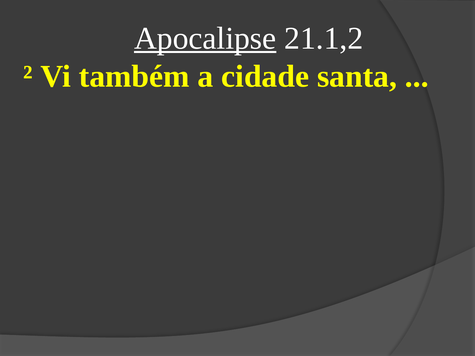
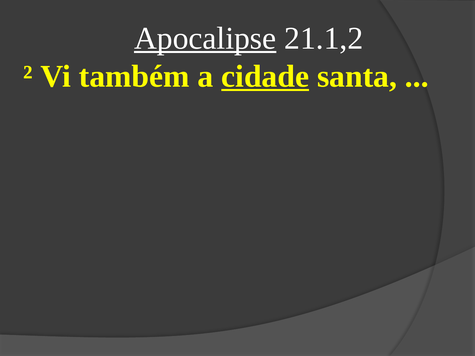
cidade underline: none -> present
